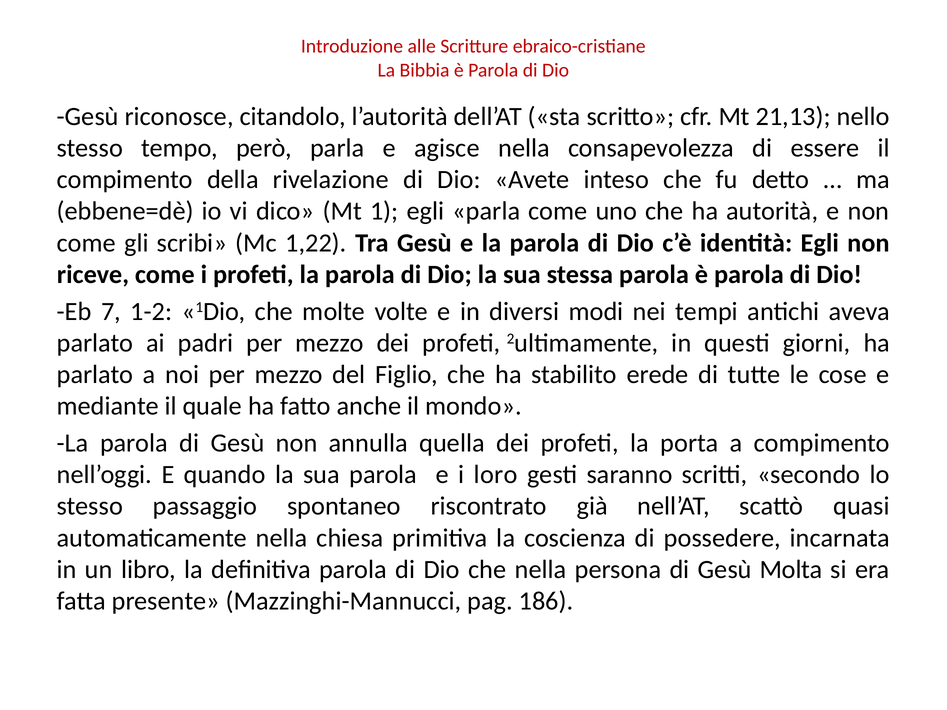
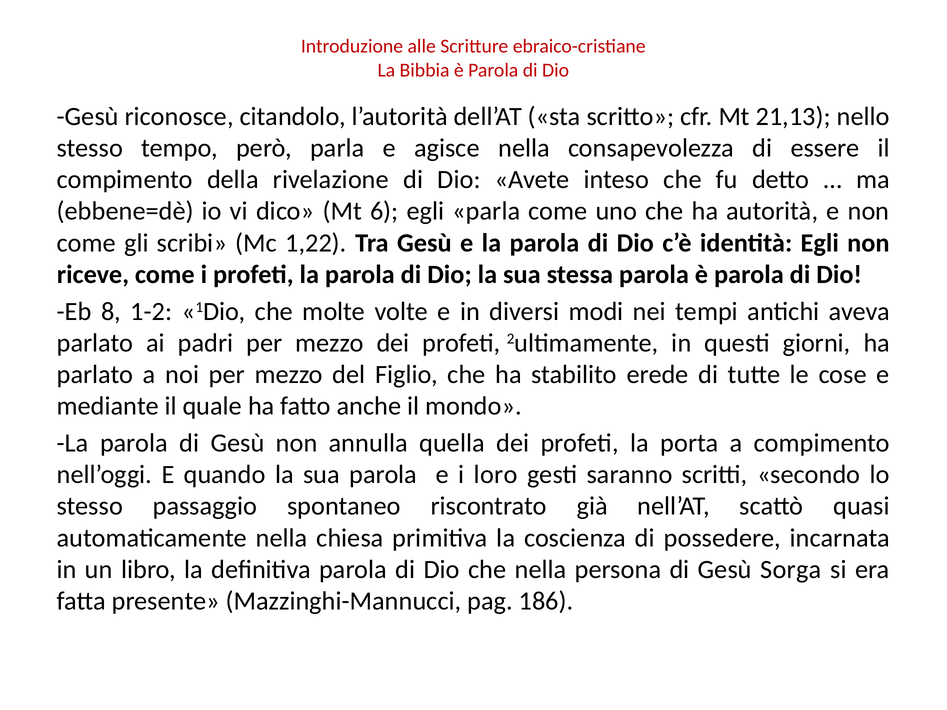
1: 1 -> 6
7: 7 -> 8
Molta: Molta -> Sorga
